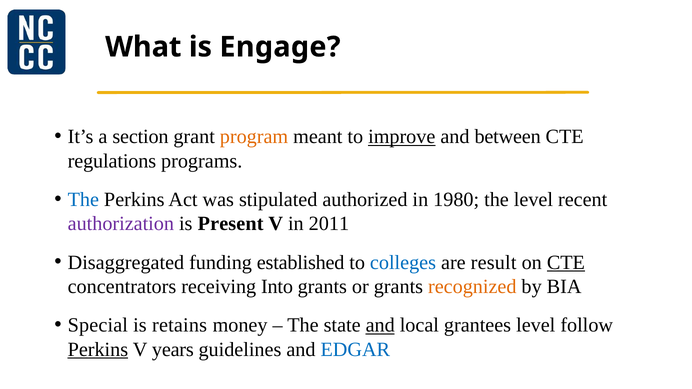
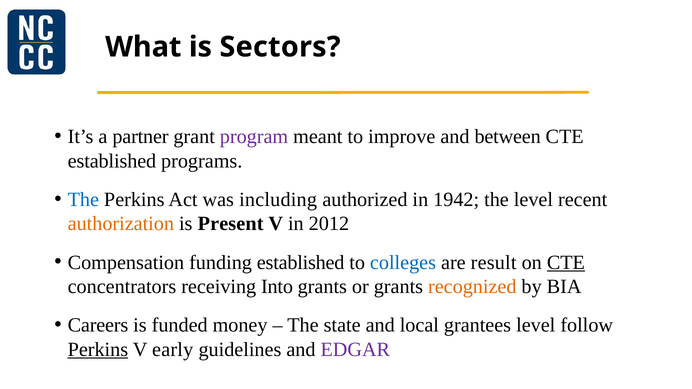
Engage: Engage -> Sectors
section: section -> partner
program colour: orange -> purple
improve underline: present -> none
regulations at (112, 161): regulations -> established
stipulated: stipulated -> including
1980: 1980 -> 1942
authorization colour: purple -> orange
2011: 2011 -> 2012
Disaggregated: Disaggregated -> Compensation
Special: Special -> Careers
retains: retains -> funded
and at (380, 325) underline: present -> none
years: years -> early
EDGAR colour: blue -> purple
